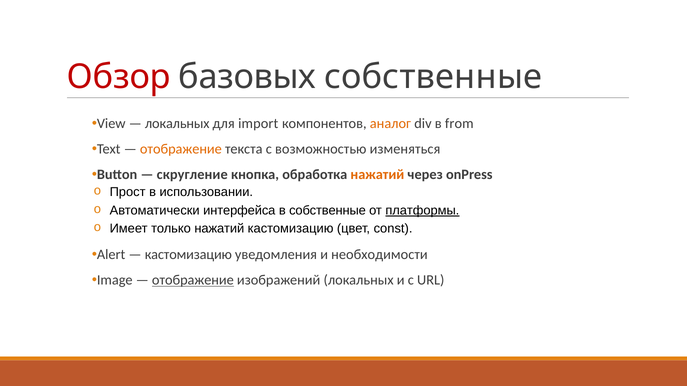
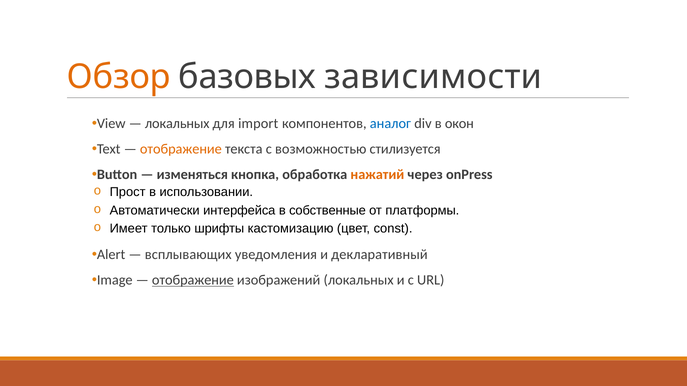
Обзор colour: red -> orange
базовых собственные: собственные -> зависимости
аналог colour: orange -> blue
from: from -> окон
изменяться: изменяться -> стилизуется
скругление: скругление -> изменяться
платформы underline: present -> none
только нажатий: нажатий -> шрифты
кастомизацию at (188, 255): кастомизацию -> всплывающих
необходимости: необходимости -> декларативный
